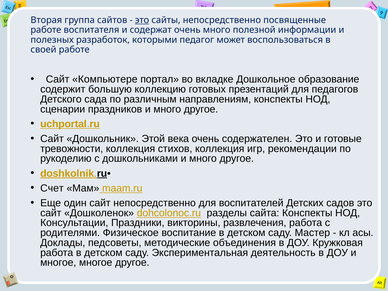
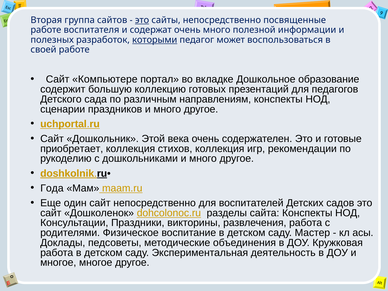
которыми underline: none -> present
тревожности: тревожности -> приобретает
Счет: Счет -> Года
